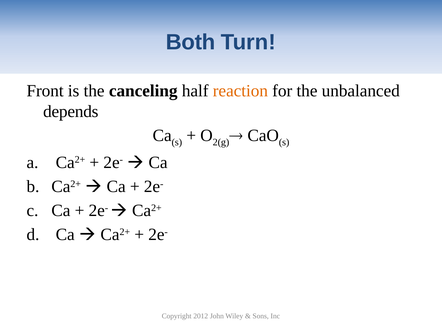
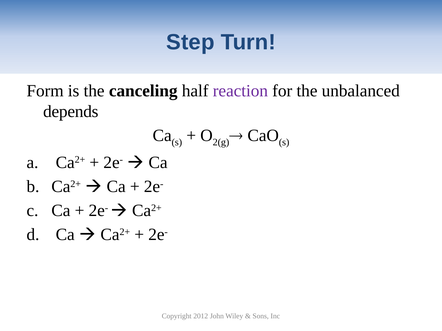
Both: Both -> Step
Front: Front -> Form
reaction colour: orange -> purple
